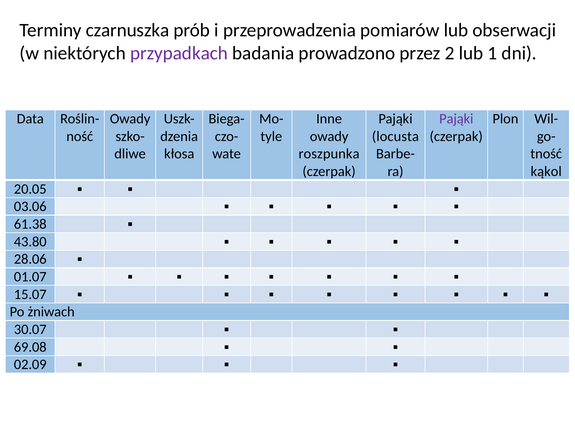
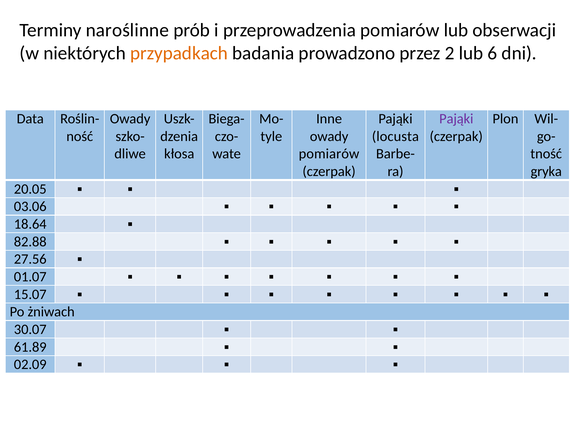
czarnuszka: czarnuszka -> naroślinne
przypadkach colour: purple -> orange
1: 1 -> 6
roszpunka at (329, 154): roszpunka -> pomiarów
kąkol: kąkol -> gryka
61.38: 61.38 -> 18.64
43.80: 43.80 -> 82.88
28.06: 28.06 -> 27.56
69.08: 69.08 -> 61.89
